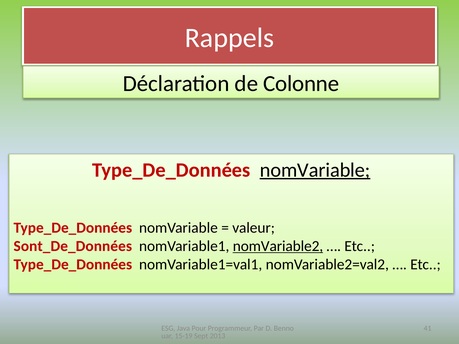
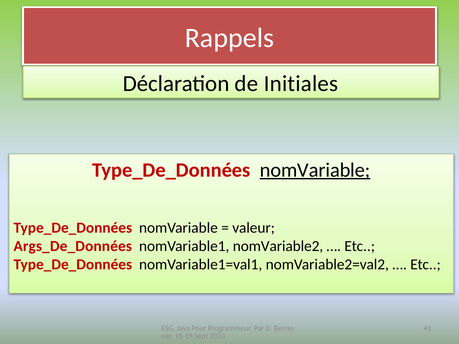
Colonne: Colonne -> Initiales
Sont_De_Données: Sont_De_Données -> Args_De_Données
nomVariable2 underline: present -> none
